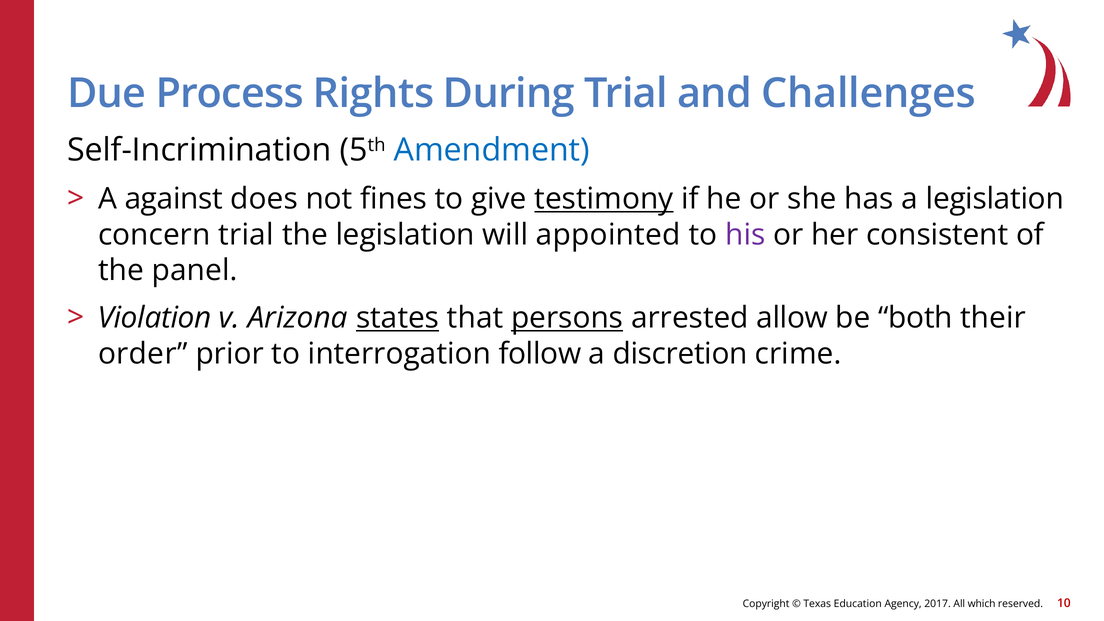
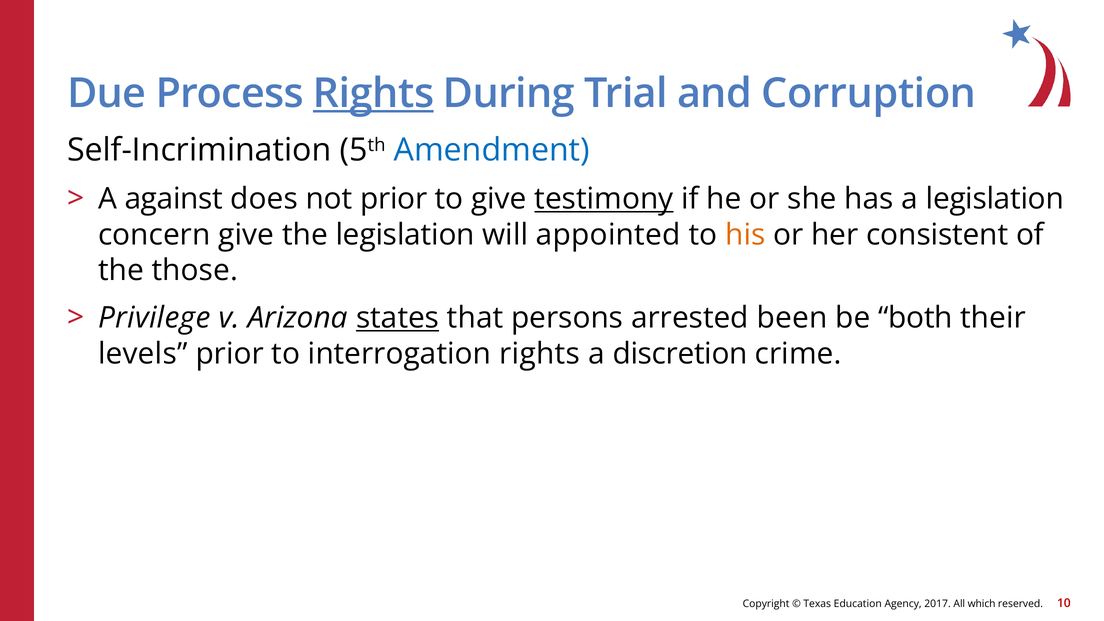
Rights at (373, 94) underline: none -> present
Challenges: Challenges -> Corruption
not fines: fines -> prior
concern trial: trial -> give
his colour: purple -> orange
panel: panel -> those
Violation: Violation -> Privilege
persons underline: present -> none
allow: allow -> been
order: order -> levels
interrogation follow: follow -> rights
